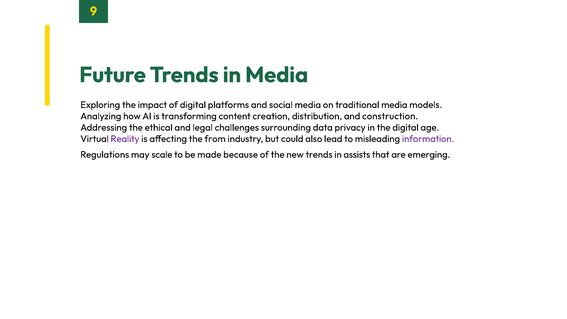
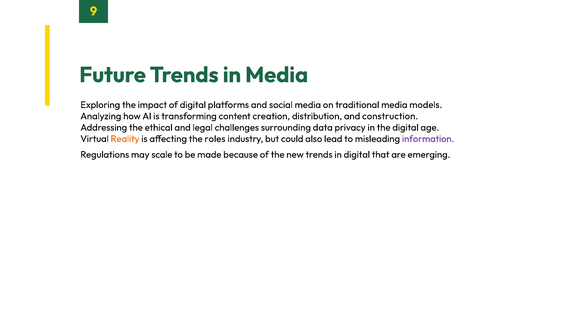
Reality colour: purple -> orange
from: from -> roles
in assists: assists -> digital
